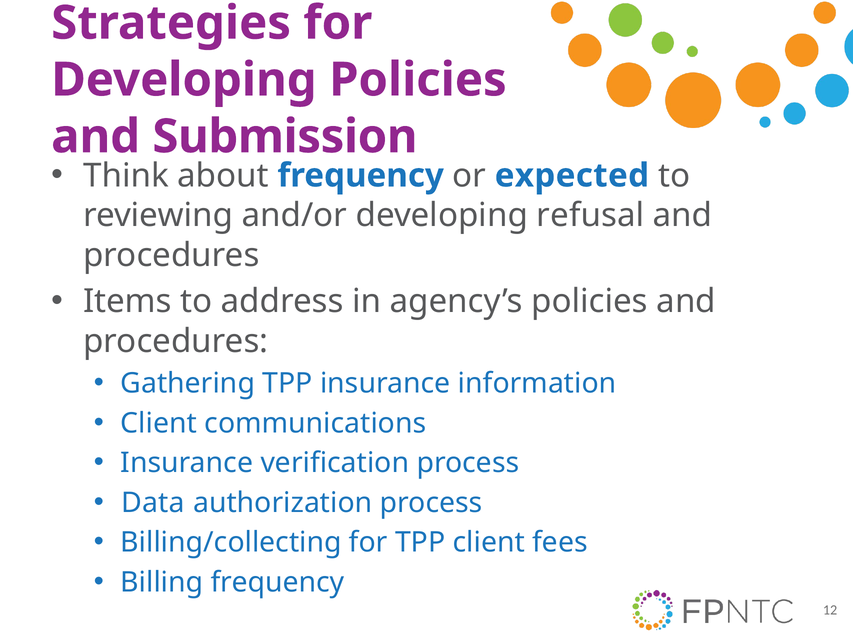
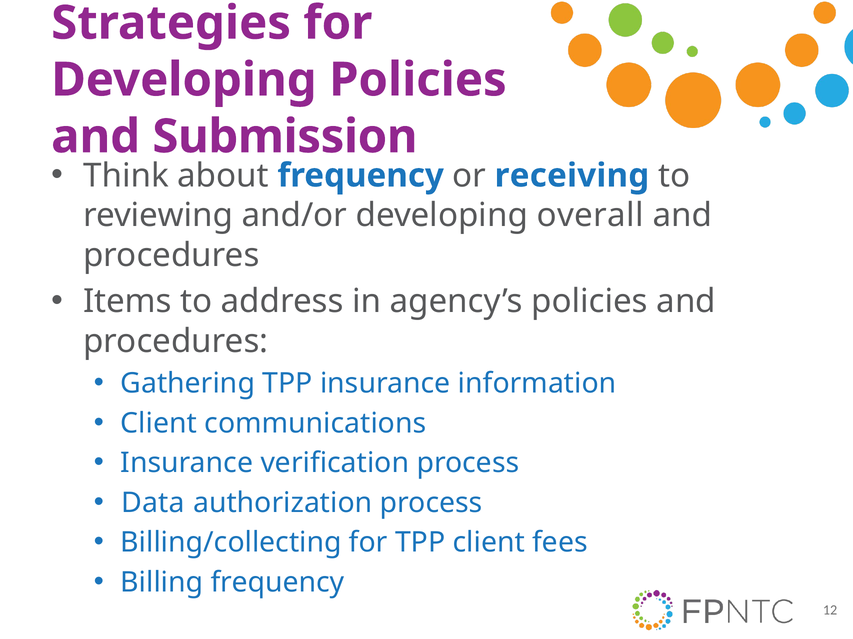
expected: expected -> receiving
refusal: refusal -> overall
